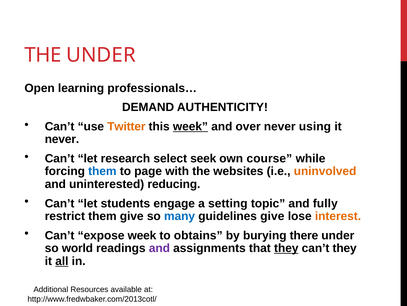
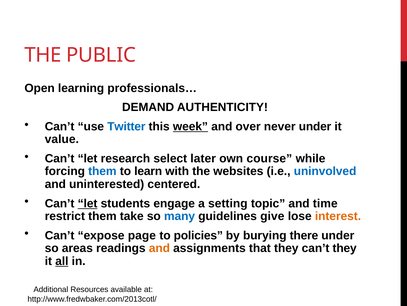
THE UNDER: UNDER -> PUBLIC
Twitter colour: orange -> blue
never using: using -> under
never at (62, 139): never -> value
seek: seek -> later
page: page -> learn
uninvolved colour: orange -> blue
reducing: reducing -> centered
let at (88, 203) underline: none -> present
fully: fully -> time
them give: give -> take
expose week: week -> page
obtains: obtains -> policies
world: world -> areas
and at (159, 248) colour: purple -> orange
they at (286, 248) underline: present -> none
